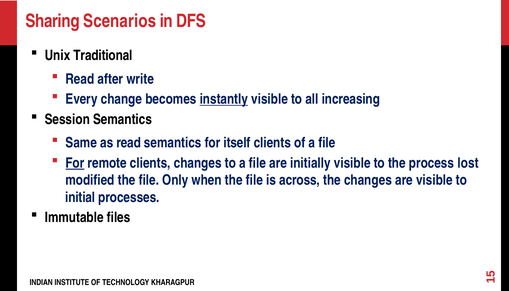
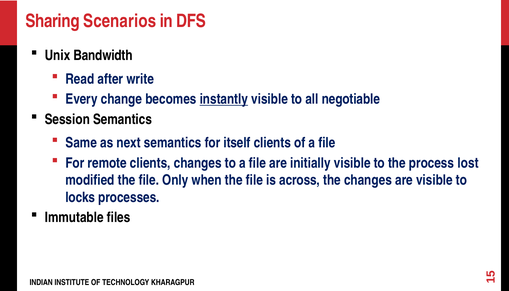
Traditional: Traditional -> Bandwidth
increasing: increasing -> negotiable
as read: read -> next
For at (75, 163) underline: present -> none
initial: initial -> locks
